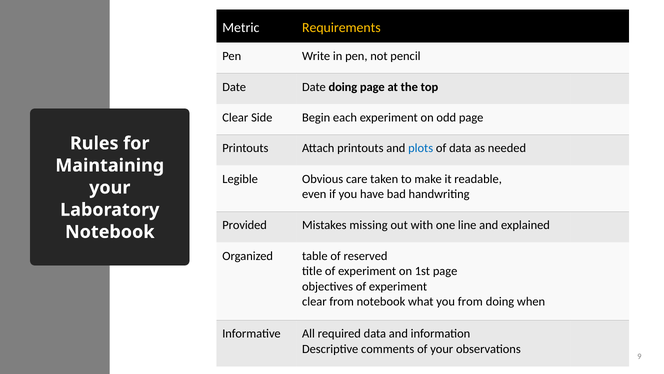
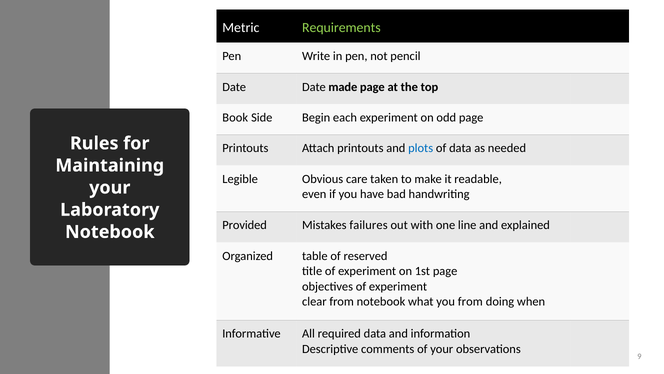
Requirements colour: yellow -> light green
Date doing: doing -> made
Clear at (235, 118): Clear -> Book
missing: missing -> failures
